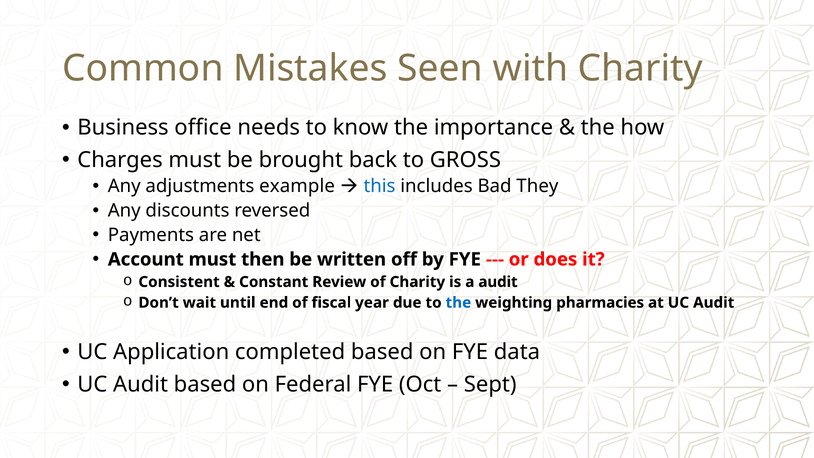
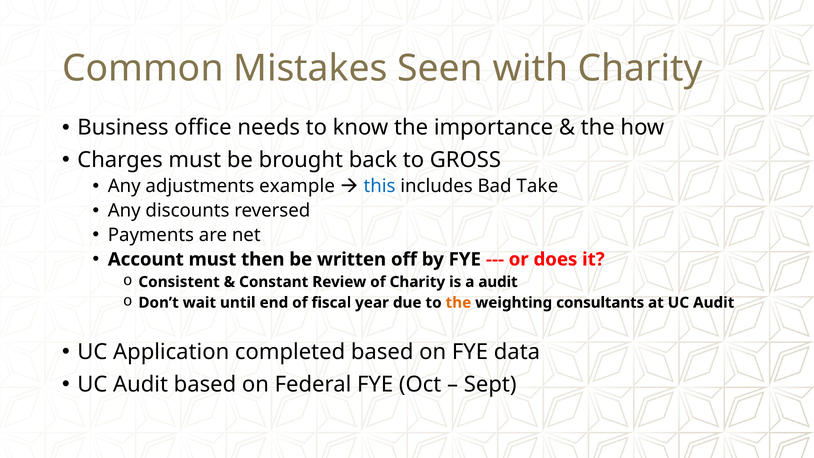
They: They -> Take
the at (458, 303) colour: blue -> orange
pharmacies: pharmacies -> consultants
